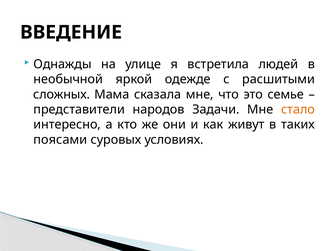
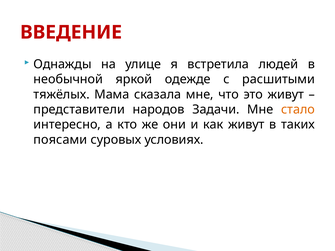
ВВЕДЕНИЕ colour: black -> red
сложных: сложных -> тяжёлых
это семье: семье -> живут
